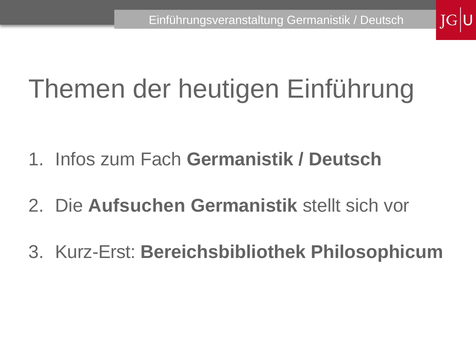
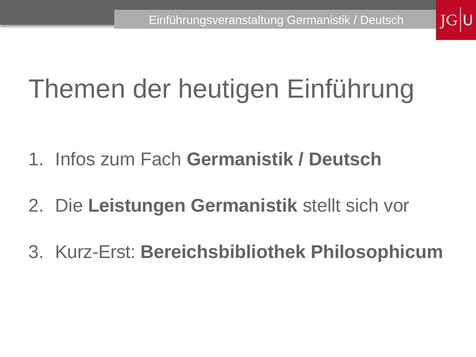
Aufsuchen: Aufsuchen -> Leistungen
